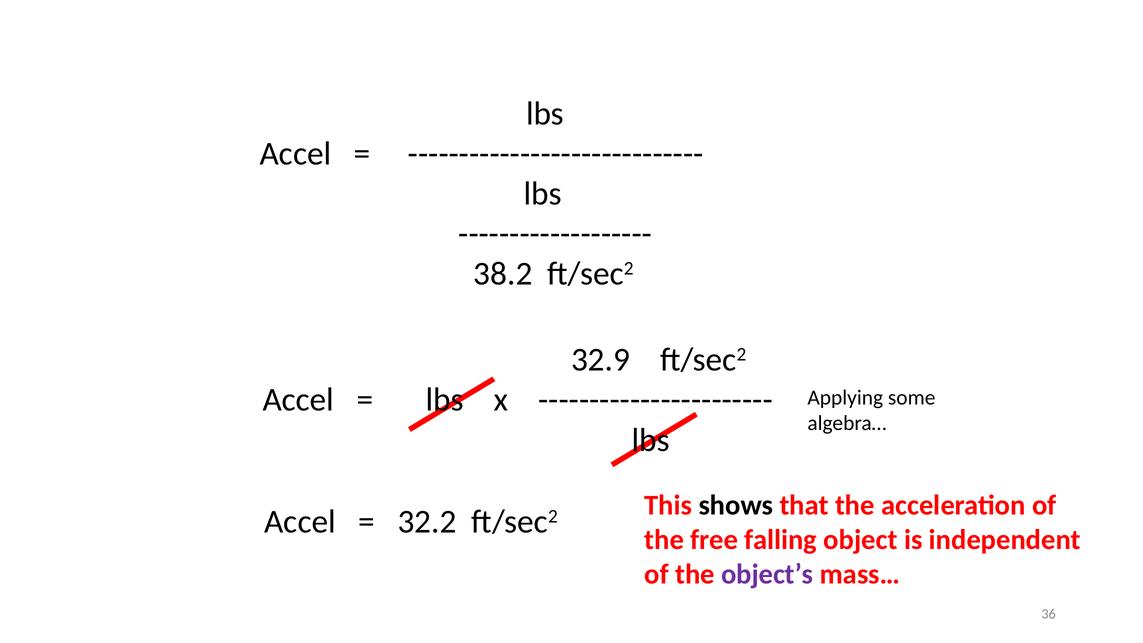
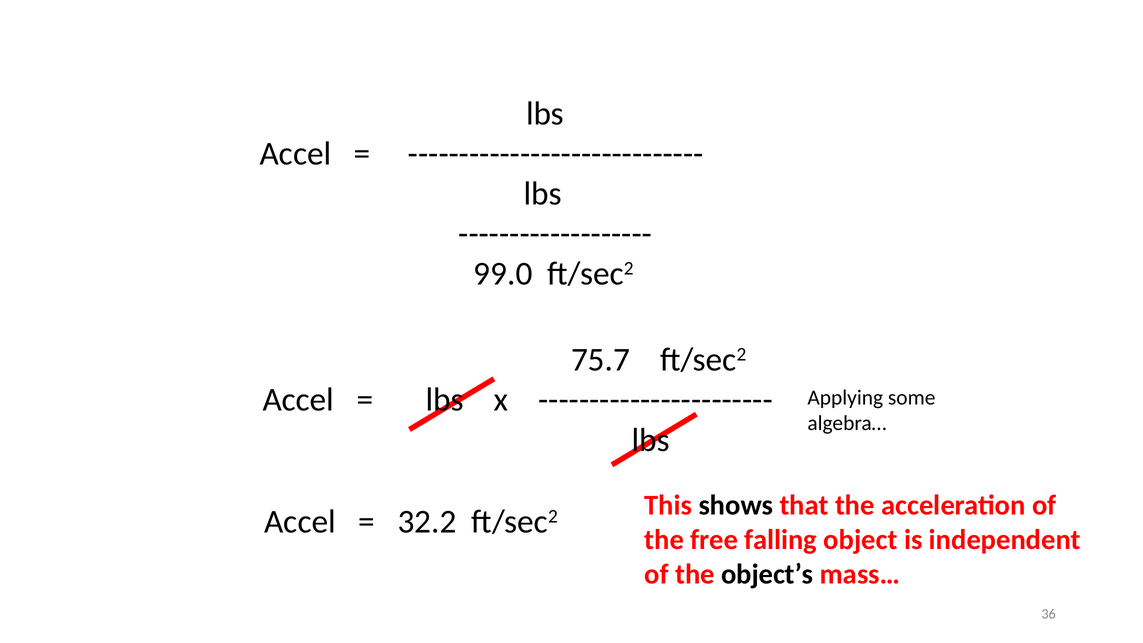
38.2: 38.2 -> 99.0
32.9: 32.9 -> 75.7
object’s colour: purple -> black
